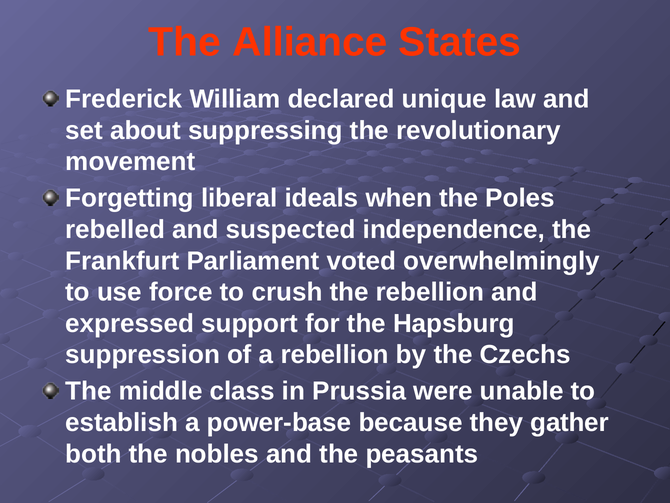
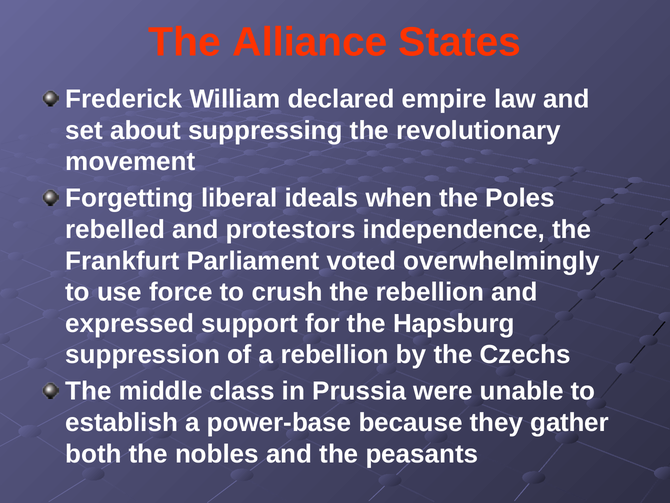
unique: unique -> empire
suspected: suspected -> protestors
